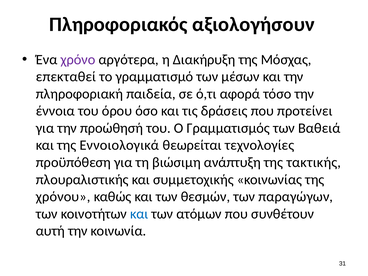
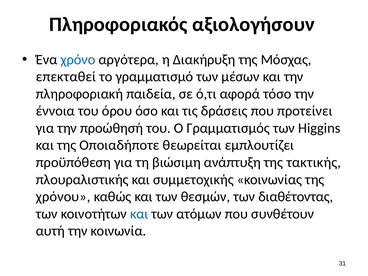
χρόνο colour: purple -> blue
Βαθειά: Βαθειά -> Higgins
Εννοιολογικά: Εννοιολογικά -> Οποιαδήποτε
τεχνολογίες: τεχνολογίες -> εμπλουτίζει
παραγώγων: παραγώγων -> διαθέτοντας
